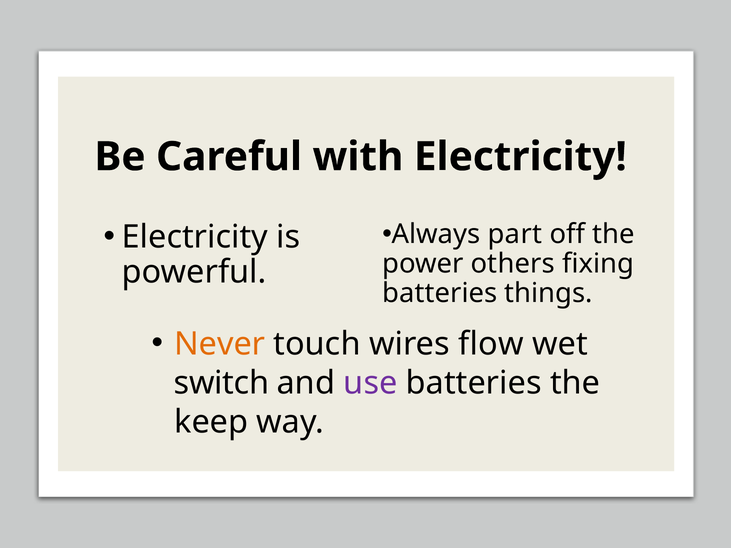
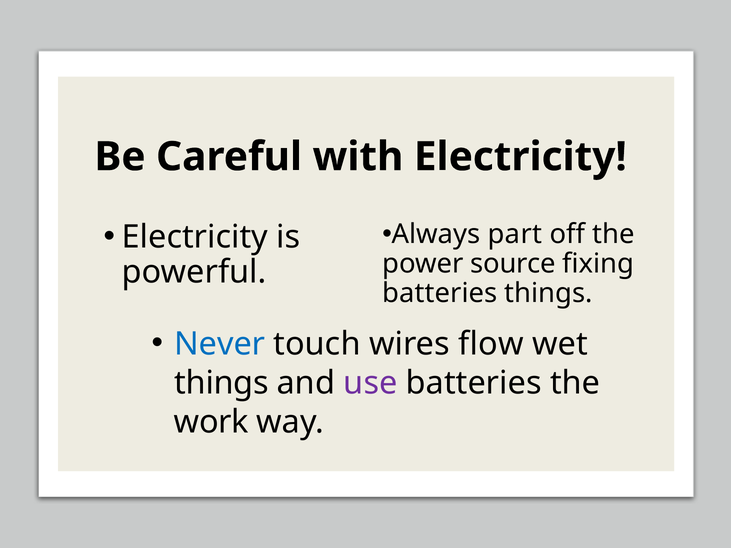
others: others -> source
Never colour: orange -> blue
switch at (221, 383): switch -> things
keep: keep -> work
